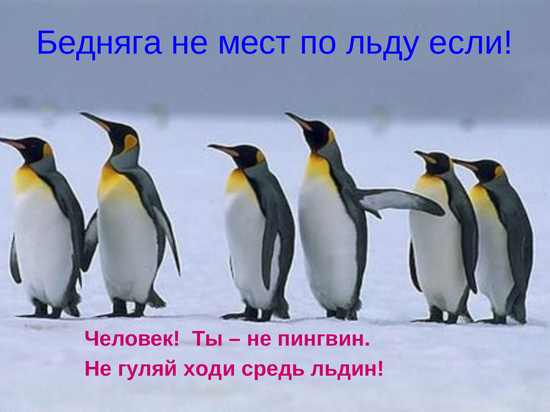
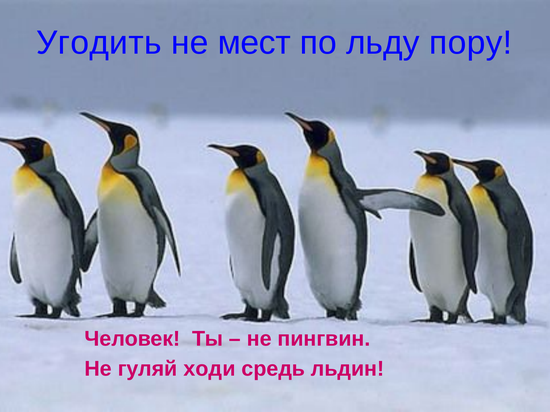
Бедняга: Бедняга -> Угодить
если: если -> пору
